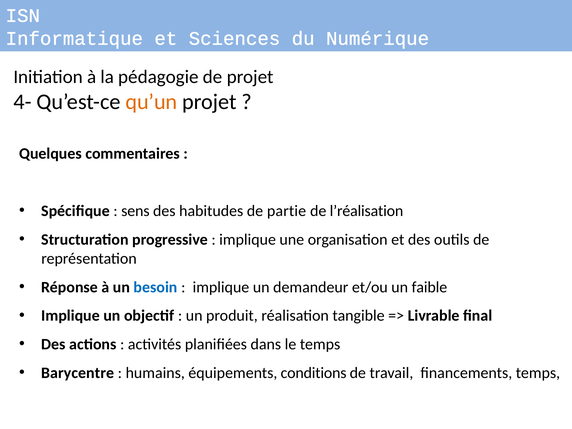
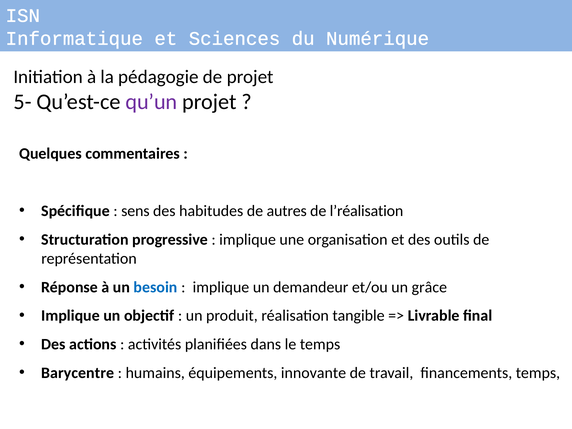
4-: 4- -> 5-
qu’un colour: orange -> purple
partie: partie -> autres
faible: faible -> grâce
conditions: conditions -> innovante
